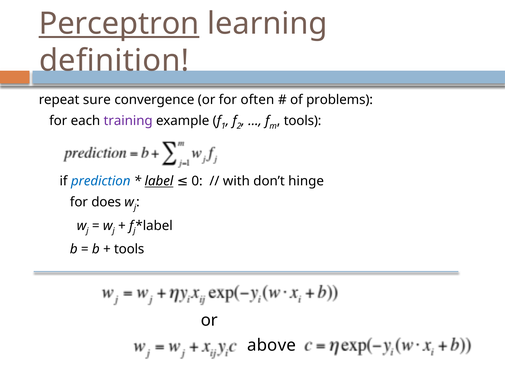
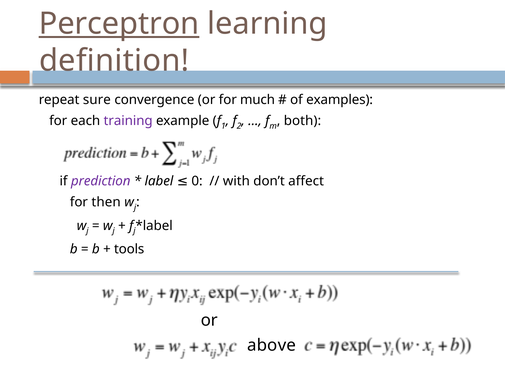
often: often -> much
problems: problems -> examples
tools at (303, 121): tools -> both
prediction colour: blue -> purple
label underline: present -> none
hinge: hinge -> affect
does: does -> then
